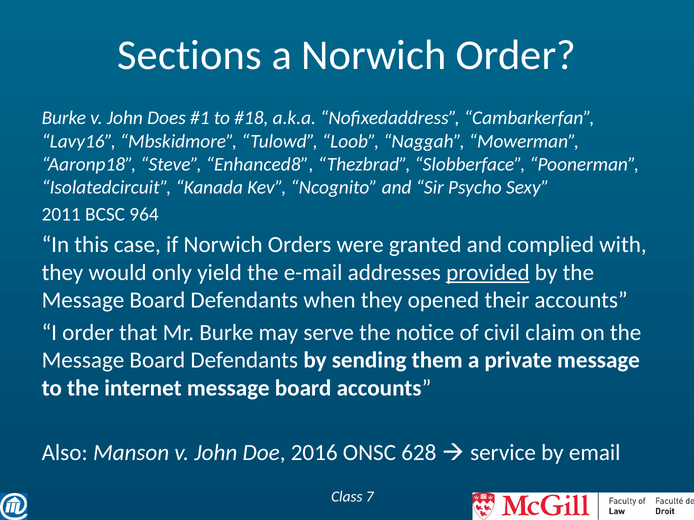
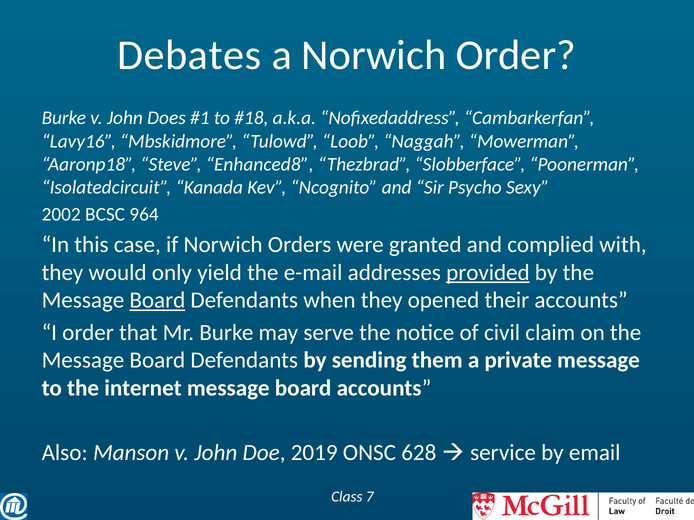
Sections: Sections -> Debates
2011: 2011 -> 2002
Board at (157, 300) underline: none -> present
2016: 2016 -> 2019
